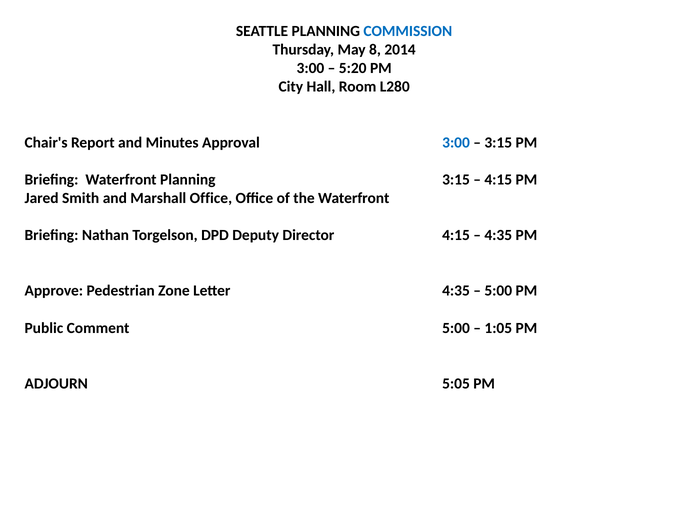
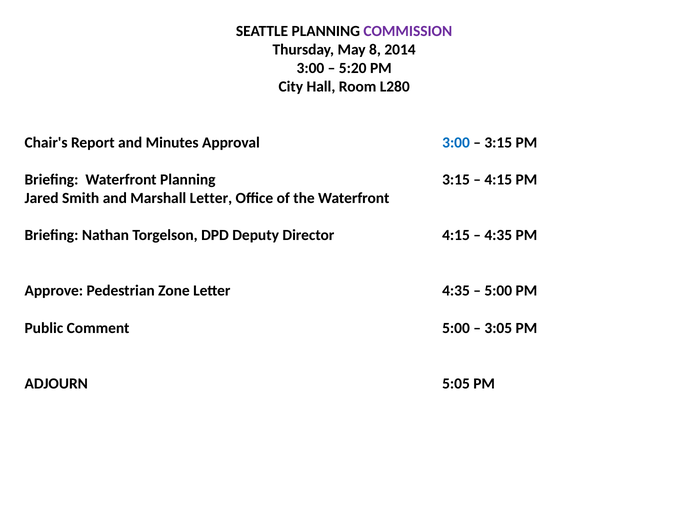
COMMISSION colour: blue -> purple
Marshall Office: Office -> Letter
1:05: 1:05 -> 3:05
